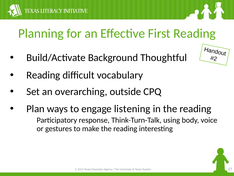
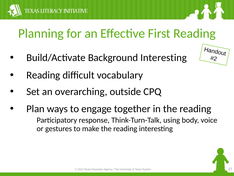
Background Thoughtful: Thoughtful -> Interesting
listening: listening -> together
